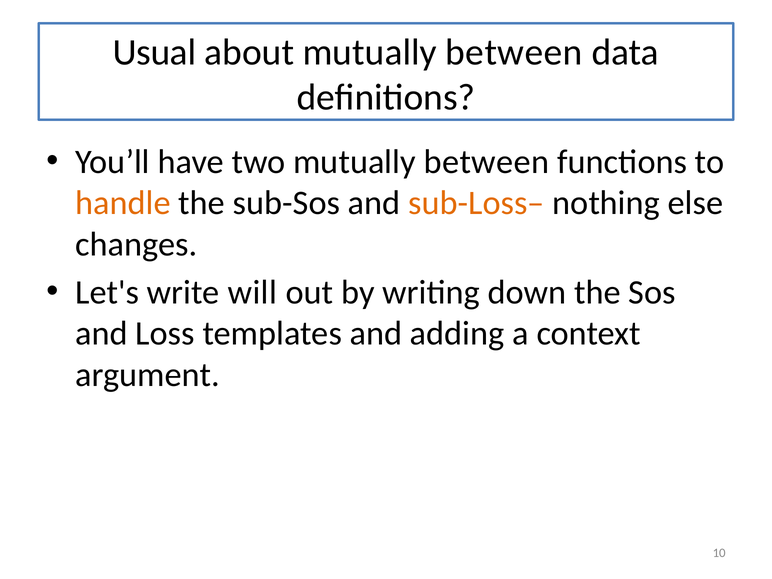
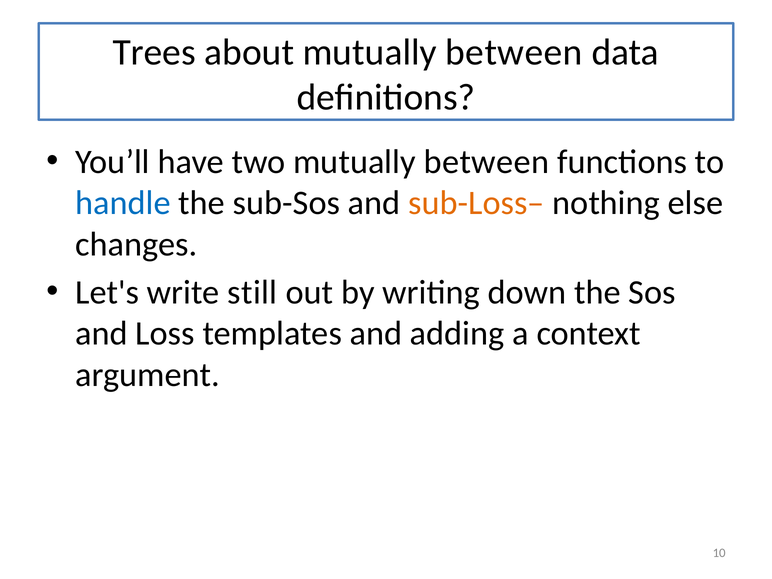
Usual: Usual -> Trees
handle colour: orange -> blue
will: will -> still
